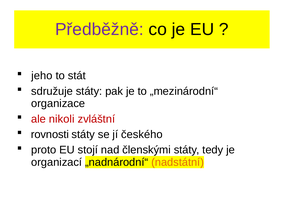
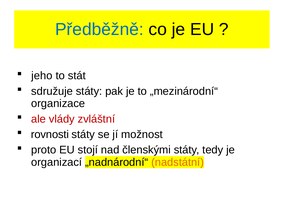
Předběžně colour: purple -> blue
nikoli: nikoli -> vlády
českého: českého -> možnost
